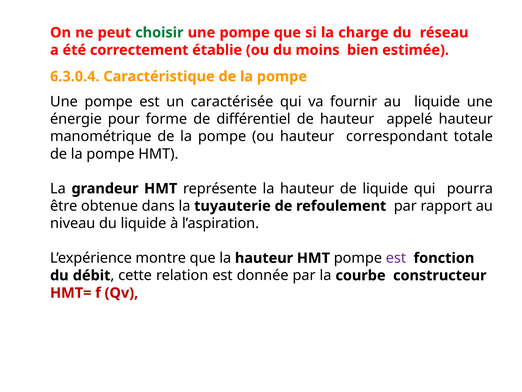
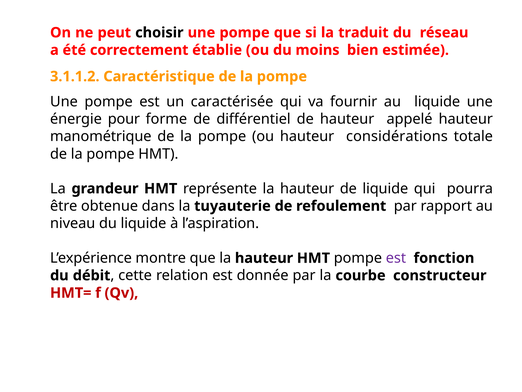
choisir colour: green -> black
charge: charge -> traduit
6.3.0.4: 6.3.0.4 -> 3.1.1.2
correspondant: correspondant -> considérations
